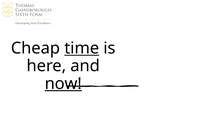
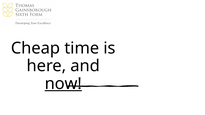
time underline: present -> none
